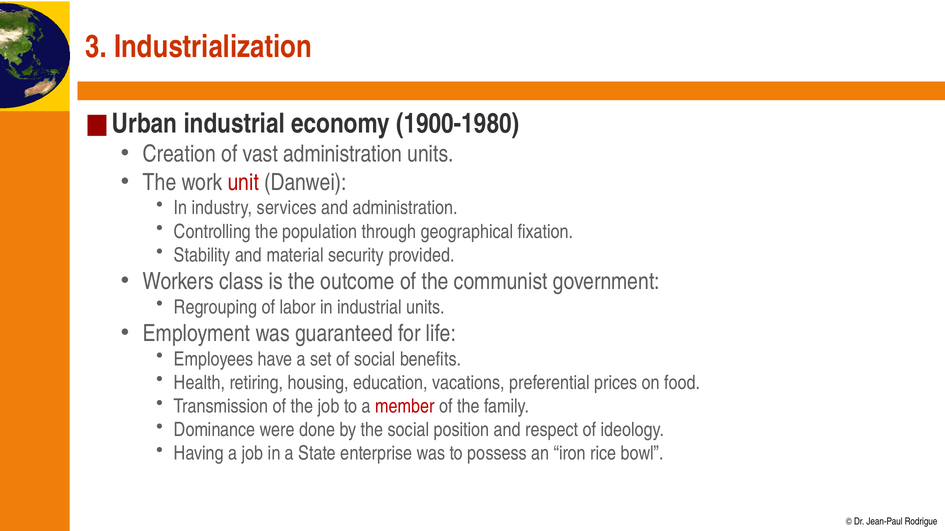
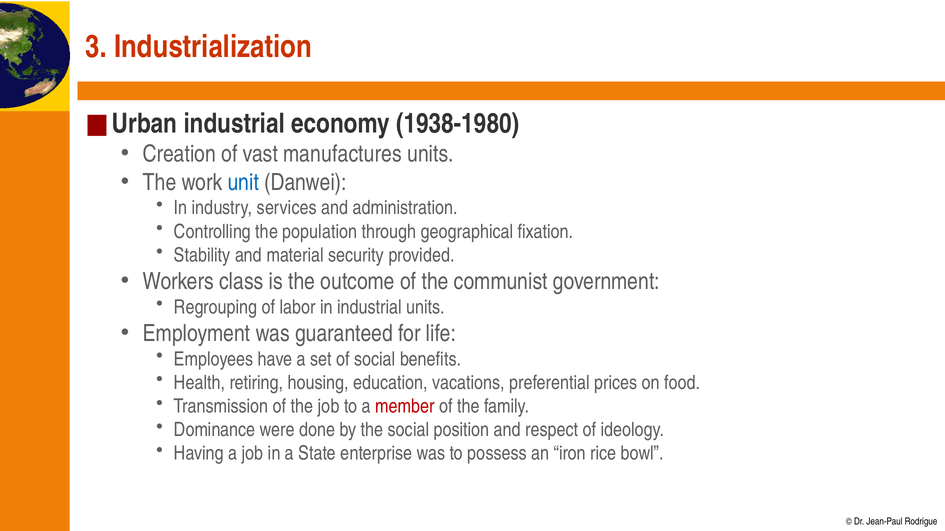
1900-1980: 1900-1980 -> 1938-1980
vast administration: administration -> manufactures
unit colour: red -> blue
